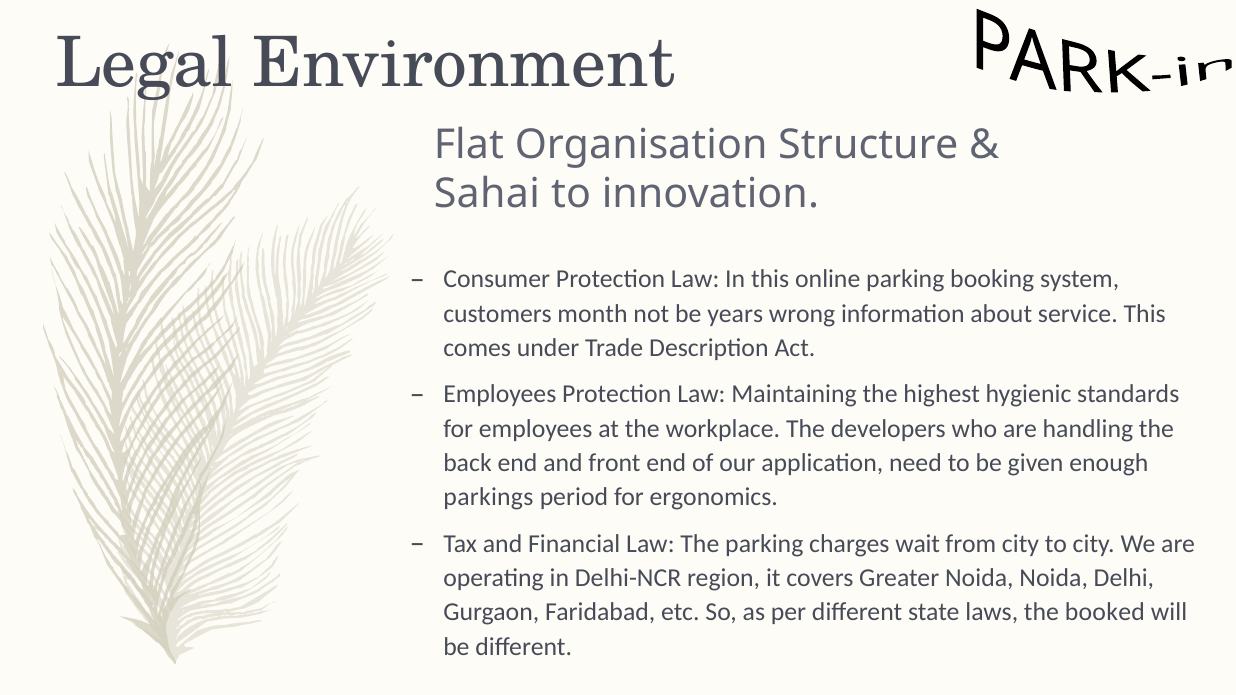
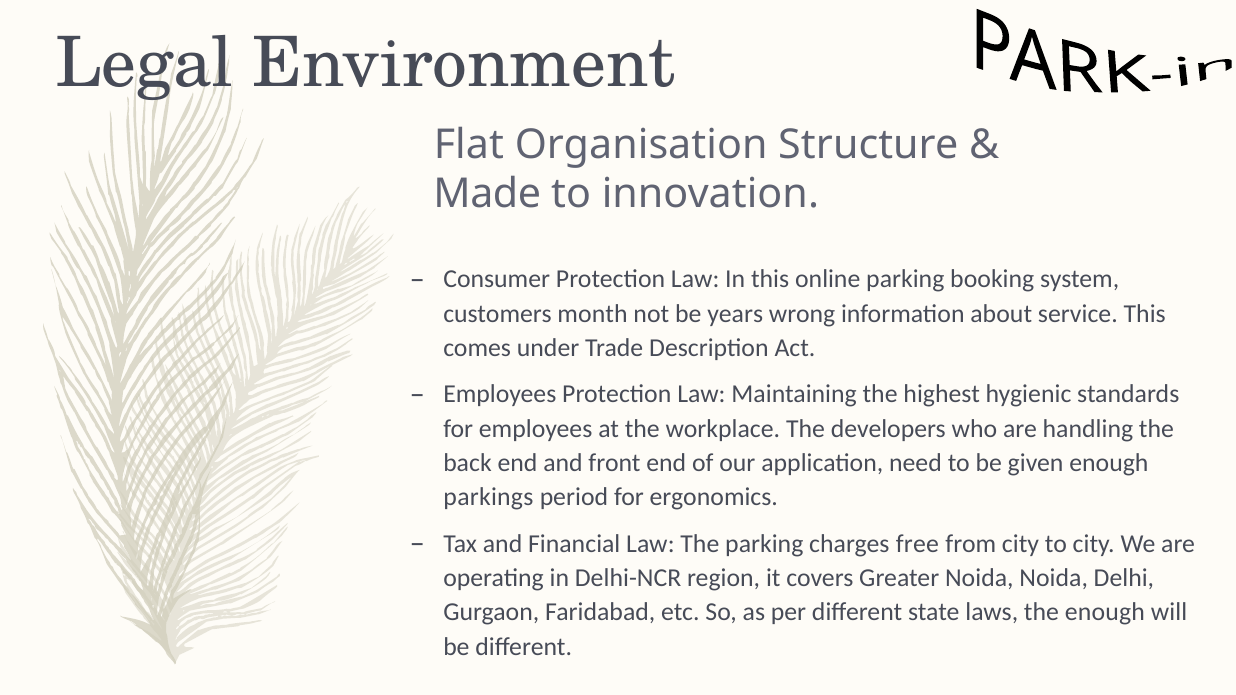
Sahai: Sahai -> Made
wait: wait -> free
the booked: booked -> enough
